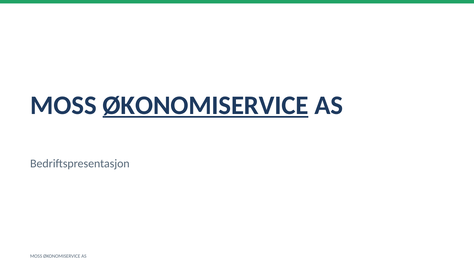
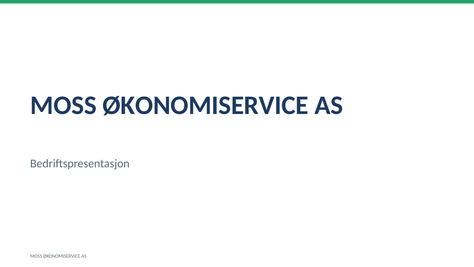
ØKONOMISERVICE at (206, 105) underline: present -> none
